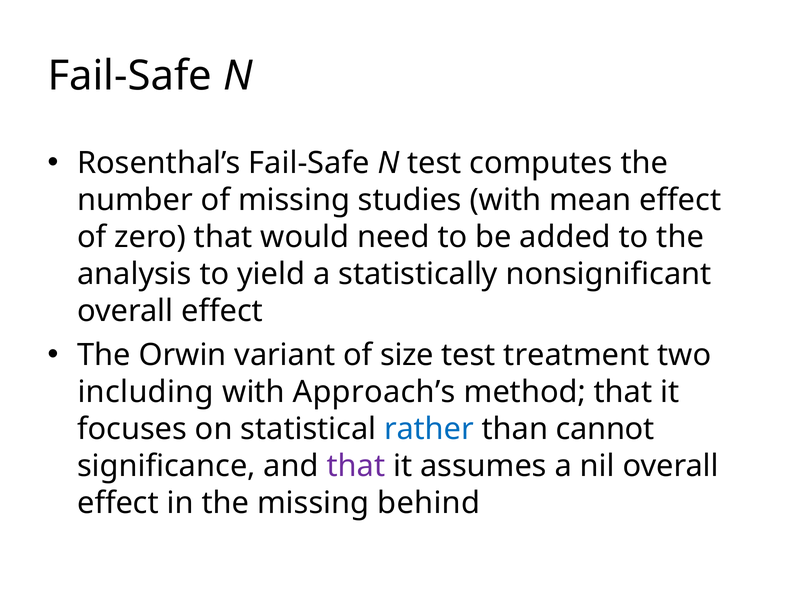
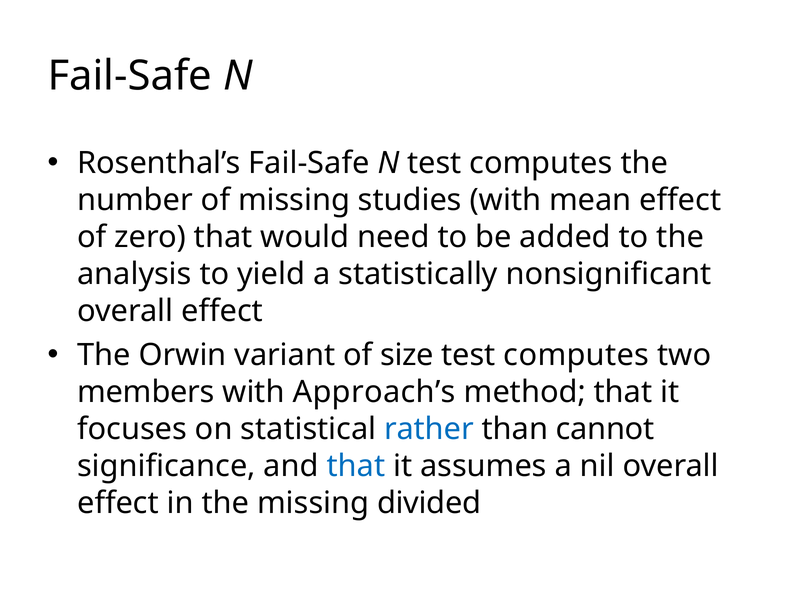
treatment at (576, 355): treatment -> computes
including: including -> members
that at (356, 466) colour: purple -> blue
behind: behind -> divided
